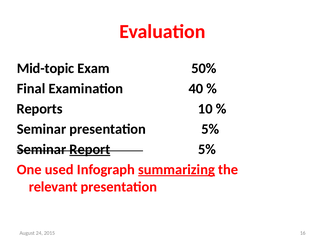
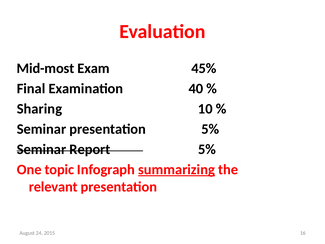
Mid-topic: Mid-topic -> Mid-most
50%: 50% -> 45%
Reports: Reports -> Sharing
Report underline: present -> none
used: used -> topic
